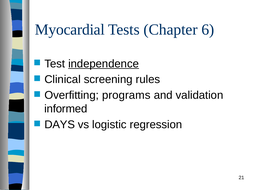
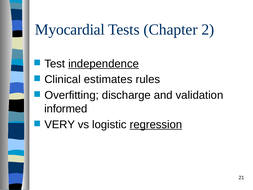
6: 6 -> 2
screening: screening -> estimates
programs: programs -> discharge
DAYS: DAYS -> VERY
regression underline: none -> present
